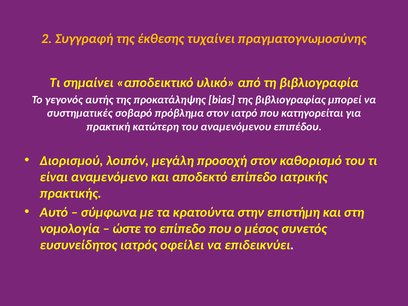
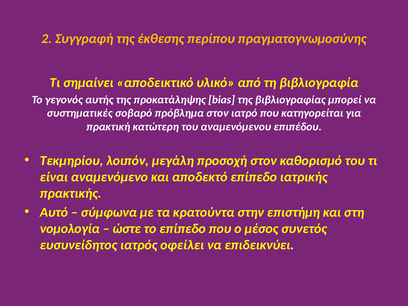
τυχαίνει: τυχαίνει -> περίπου
Διορισμού: Διορισμού -> Τεκμηρίου
